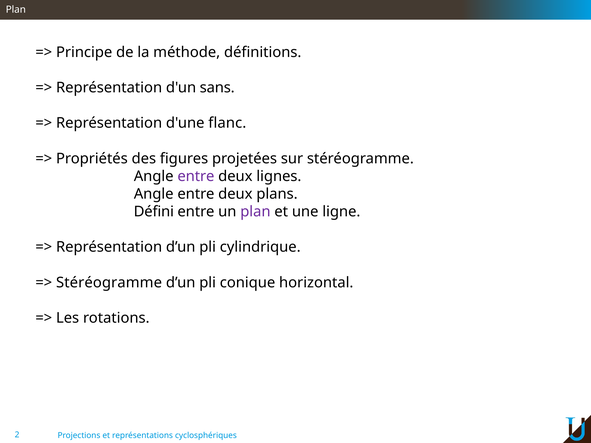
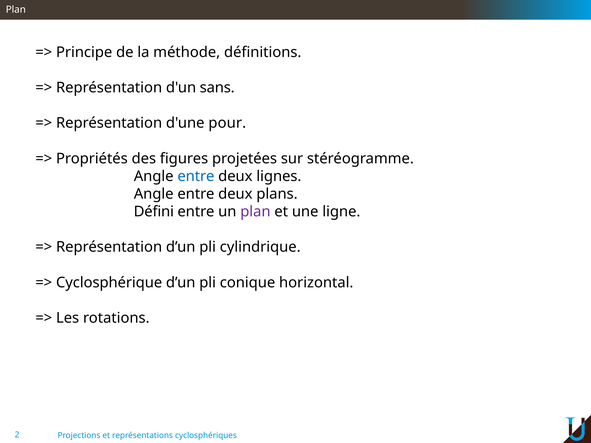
flanc: flanc -> pour
entre at (196, 176) colour: purple -> blue
Stéréogramme at (109, 283): Stéréogramme -> Cyclosphérique
